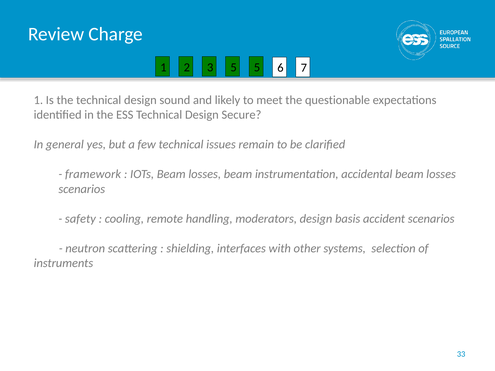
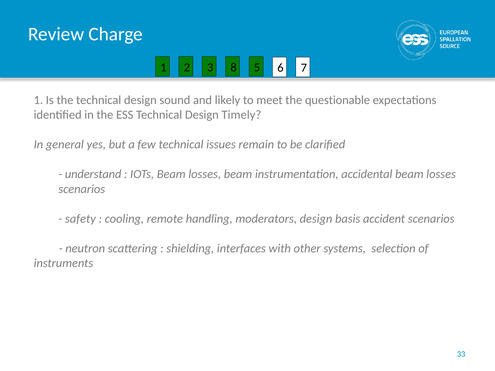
3 5: 5 -> 8
Secure: Secure -> Timely
framework: framework -> understand
